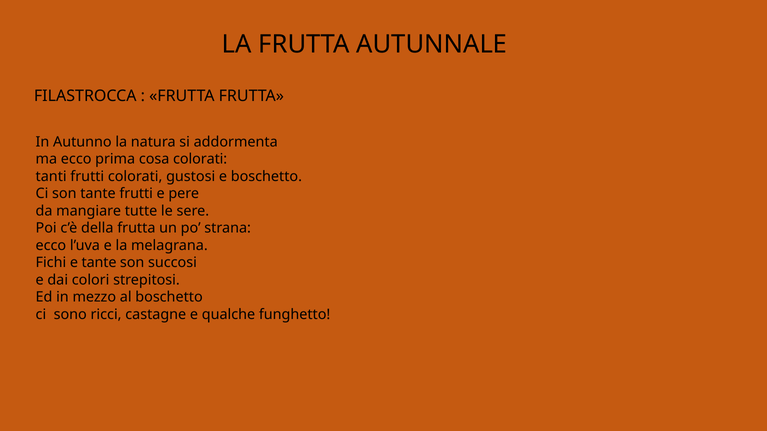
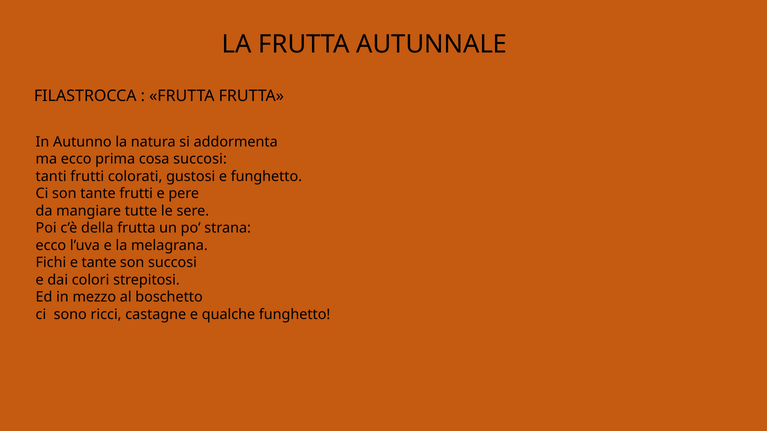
cosa colorati: colorati -> succosi
e boschetto: boschetto -> funghetto
